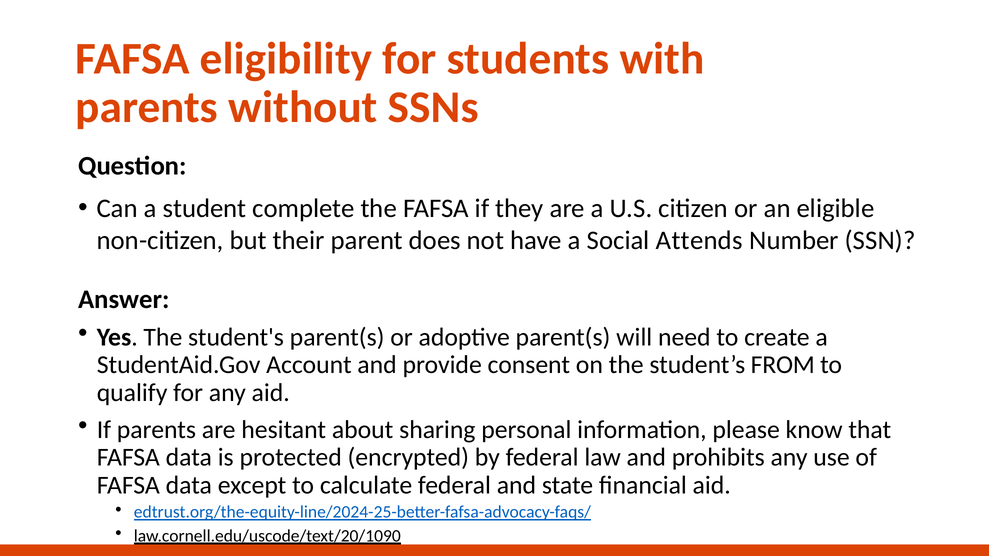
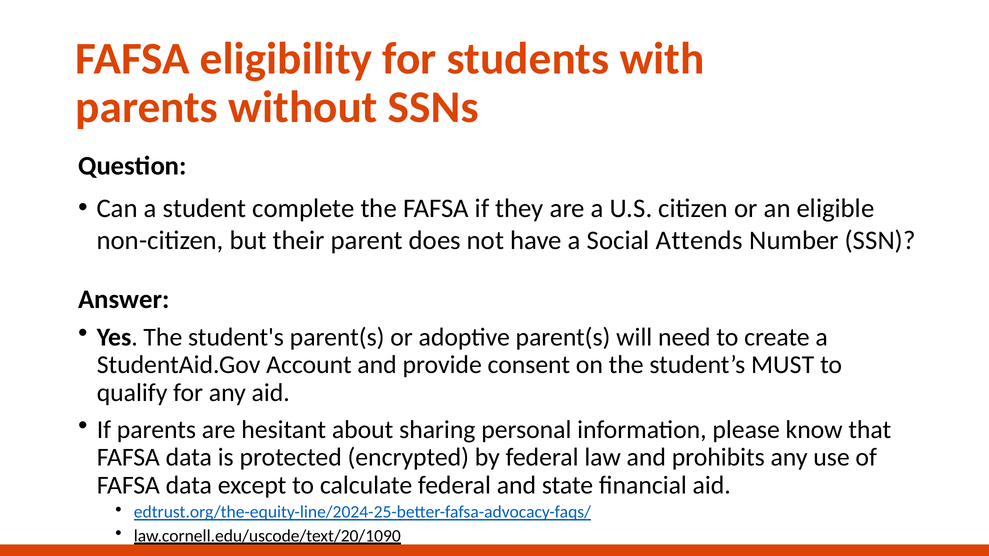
FROM: FROM -> MUST
